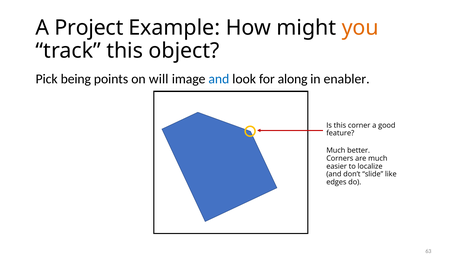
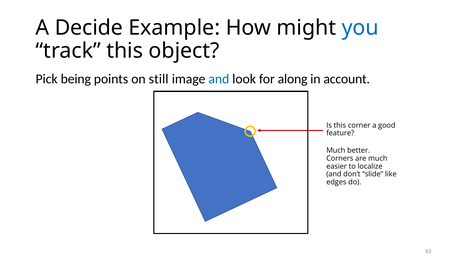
Project: Project -> Decide
you colour: orange -> blue
will: will -> still
enabler: enabler -> account
